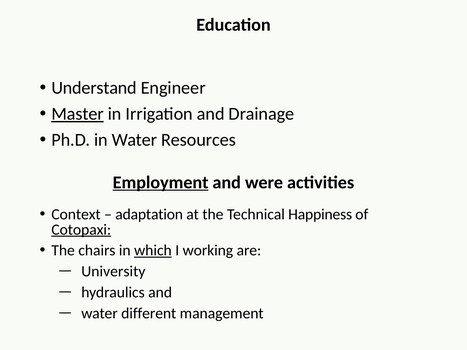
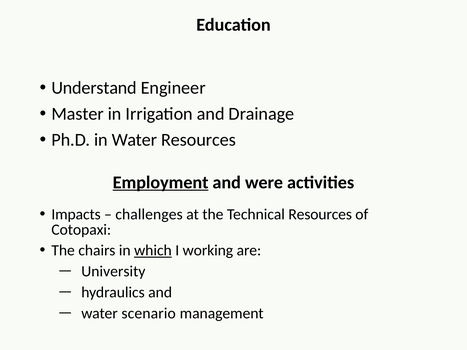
Master underline: present -> none
Context: Context -> Impacts
adaptation: adaptation -> challenges
Technical Happiness: Happiness -> Resources
Cotopaxi underline: present -> none
different: different -> scenario
